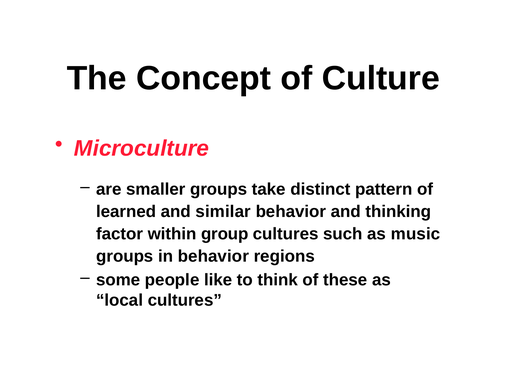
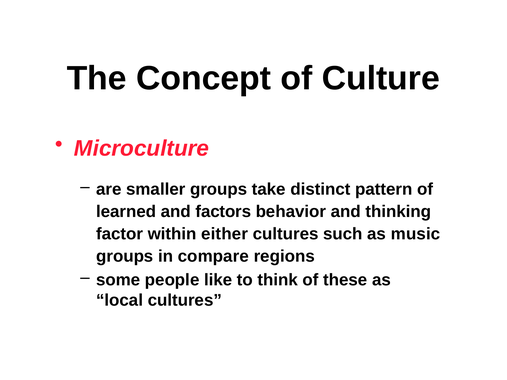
similar: similar -> factors
group: group -> either
in behavior: behavior -> compare
